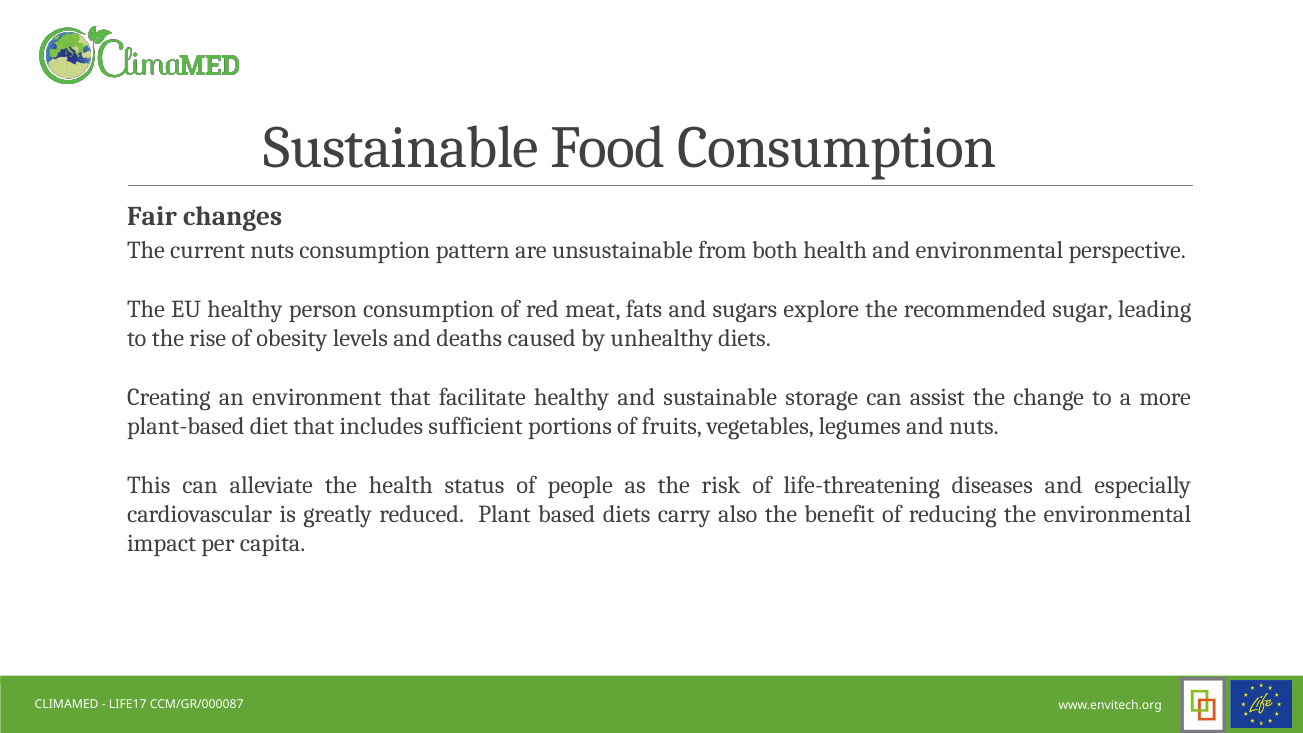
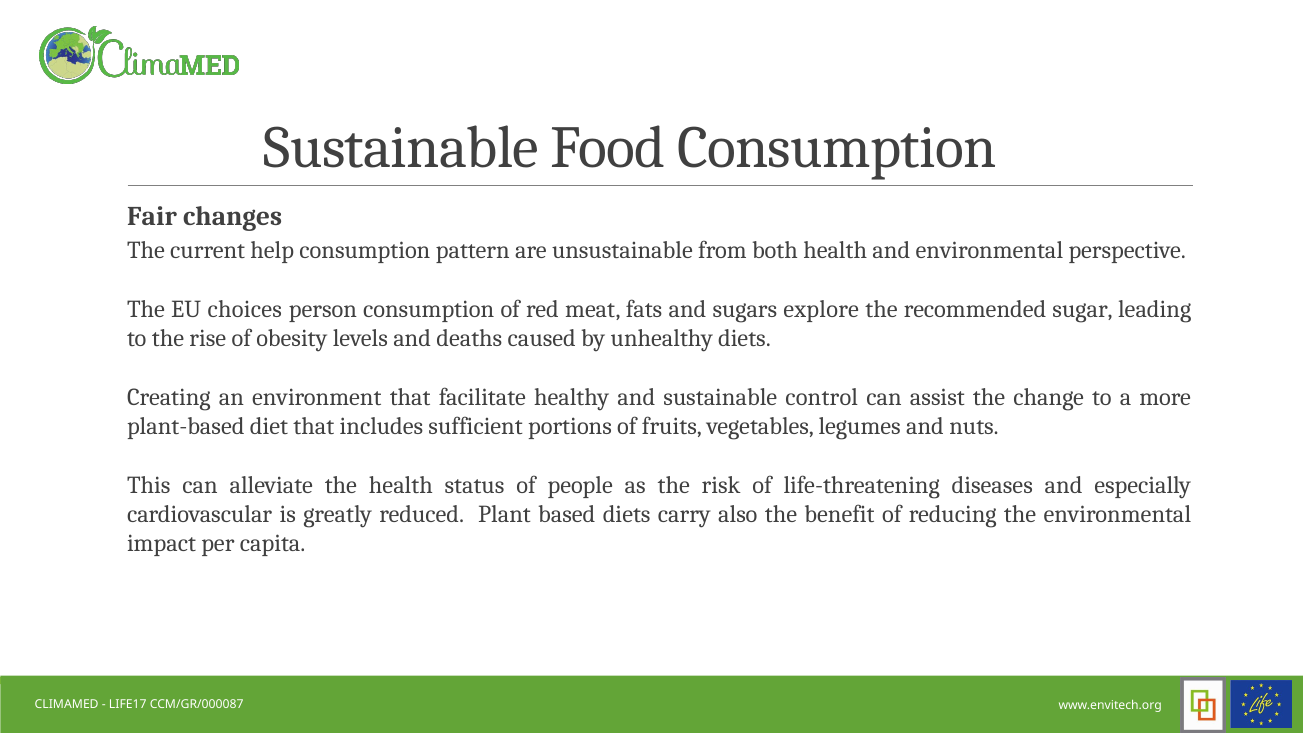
current nuts: nuts -> help
EU healthy: healthy -> choices
storage: storage -> control
